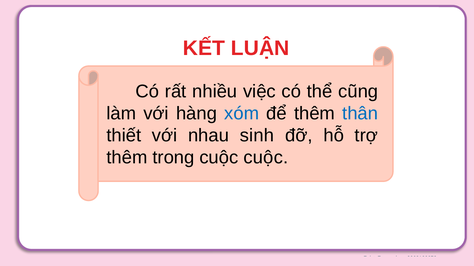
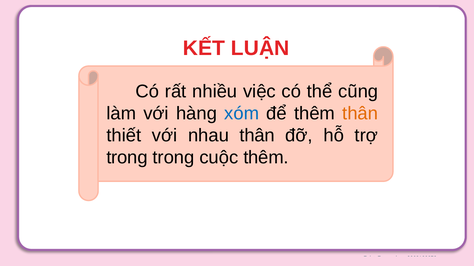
thân at (360, 114) colour: blue -> orange
nhau sinh: sinh -> thân
thêm at (127, 158): thêm -> trong
cuộc cuộc: cuộc -> thêm
